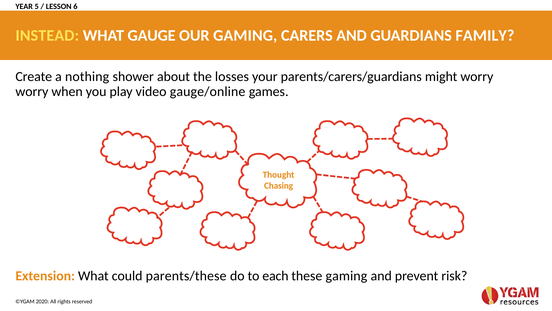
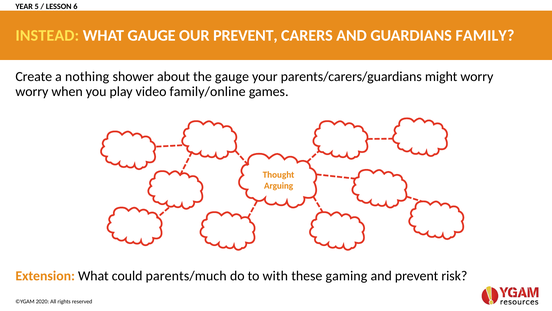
OUR GAMING: GAMING -> PREVENT
the losses: losses -> gauge
gauge/online: gauge/online -> family/online
Chasing: Chasing -> Arguing
parents/these: parents/these -> parents/much
each: each -> with
